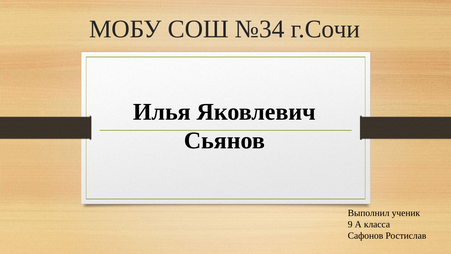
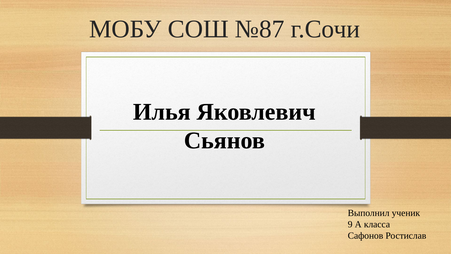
№34: №34 -> №87
